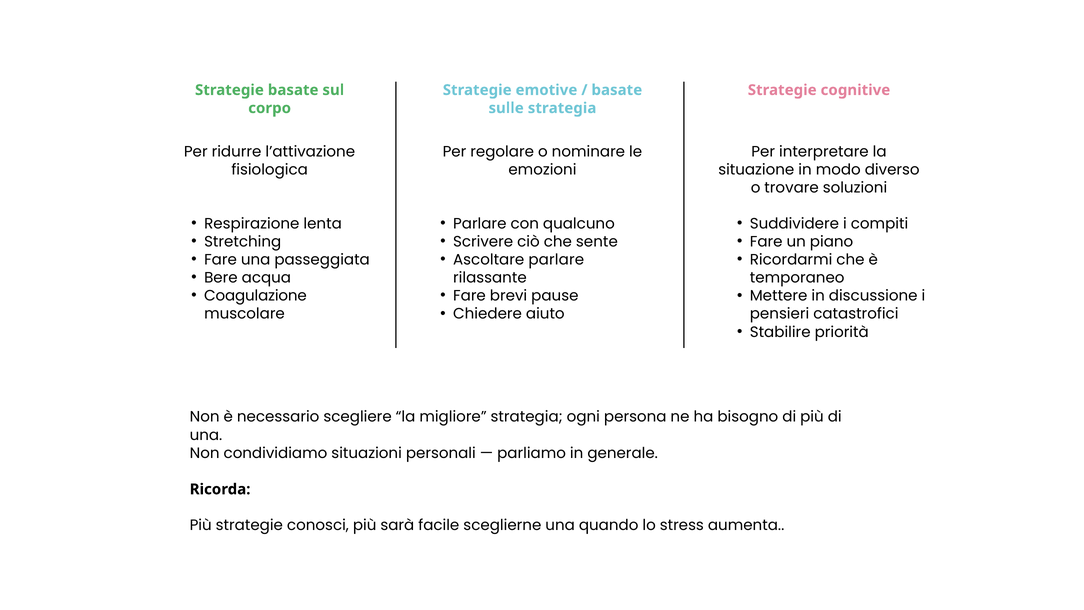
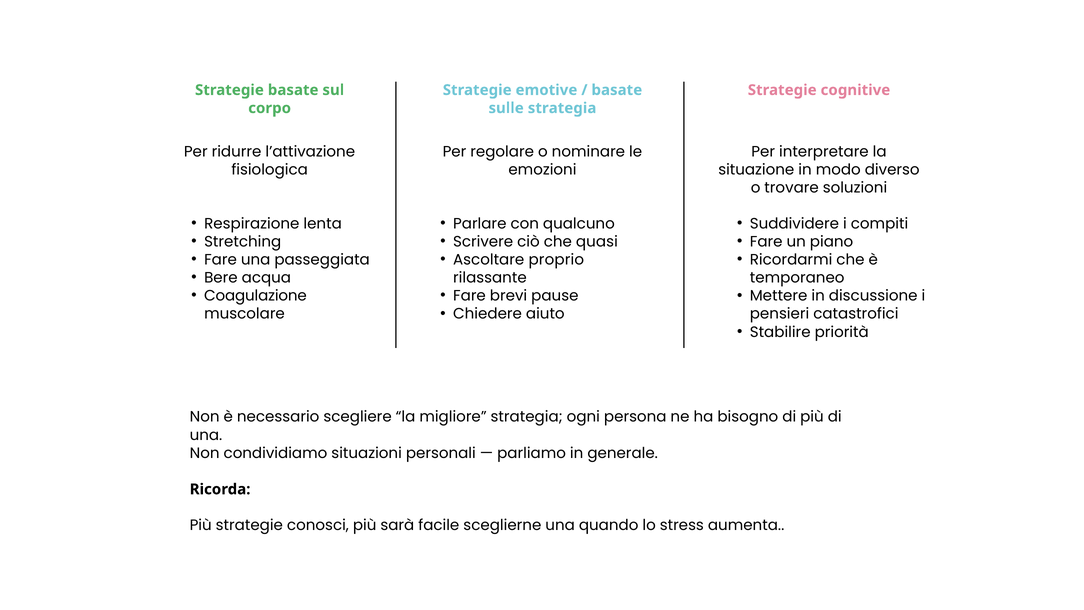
sente: sente -> quasi
Ascoltare parlare: parlare -> proprio
